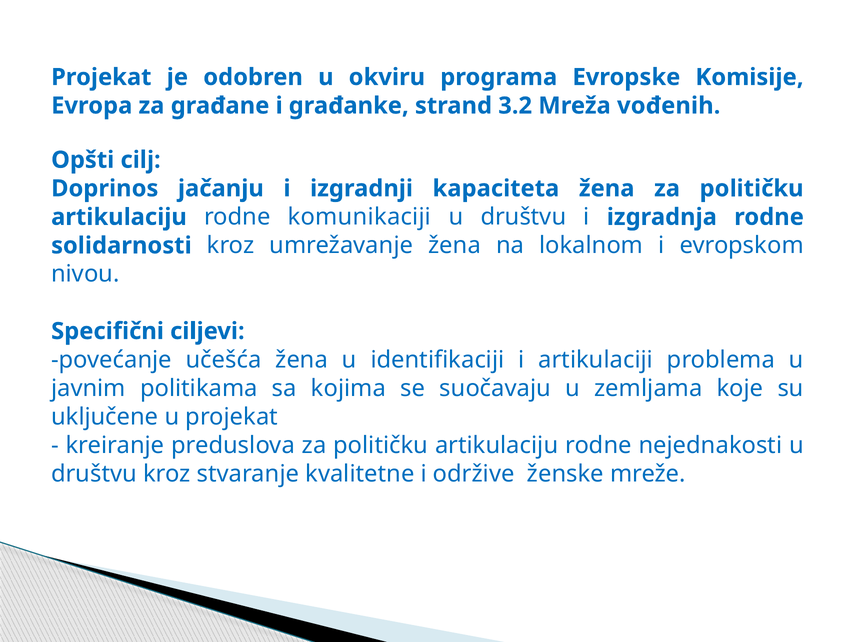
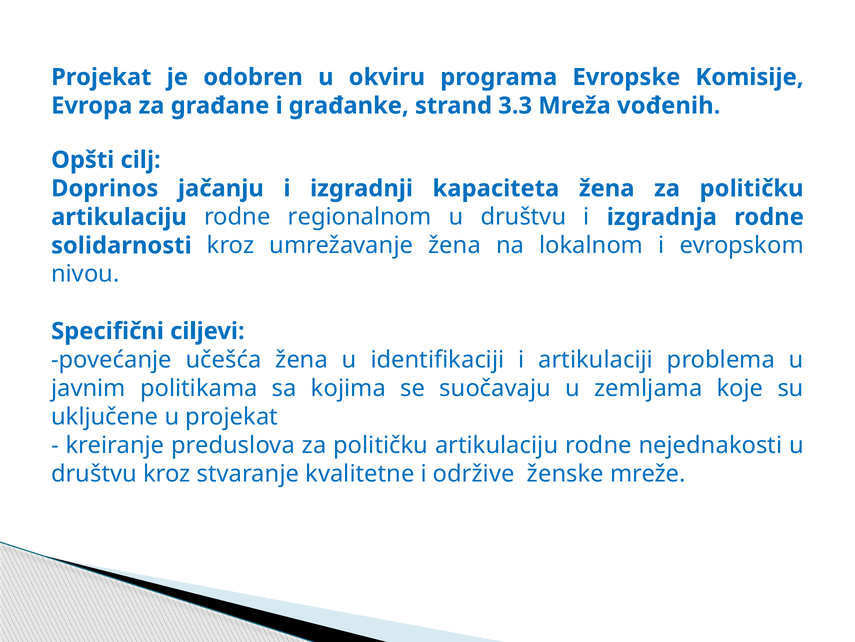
3.2: 3.2 -> 3.3
komunikaciji: komunikaciji -> regionalnom
